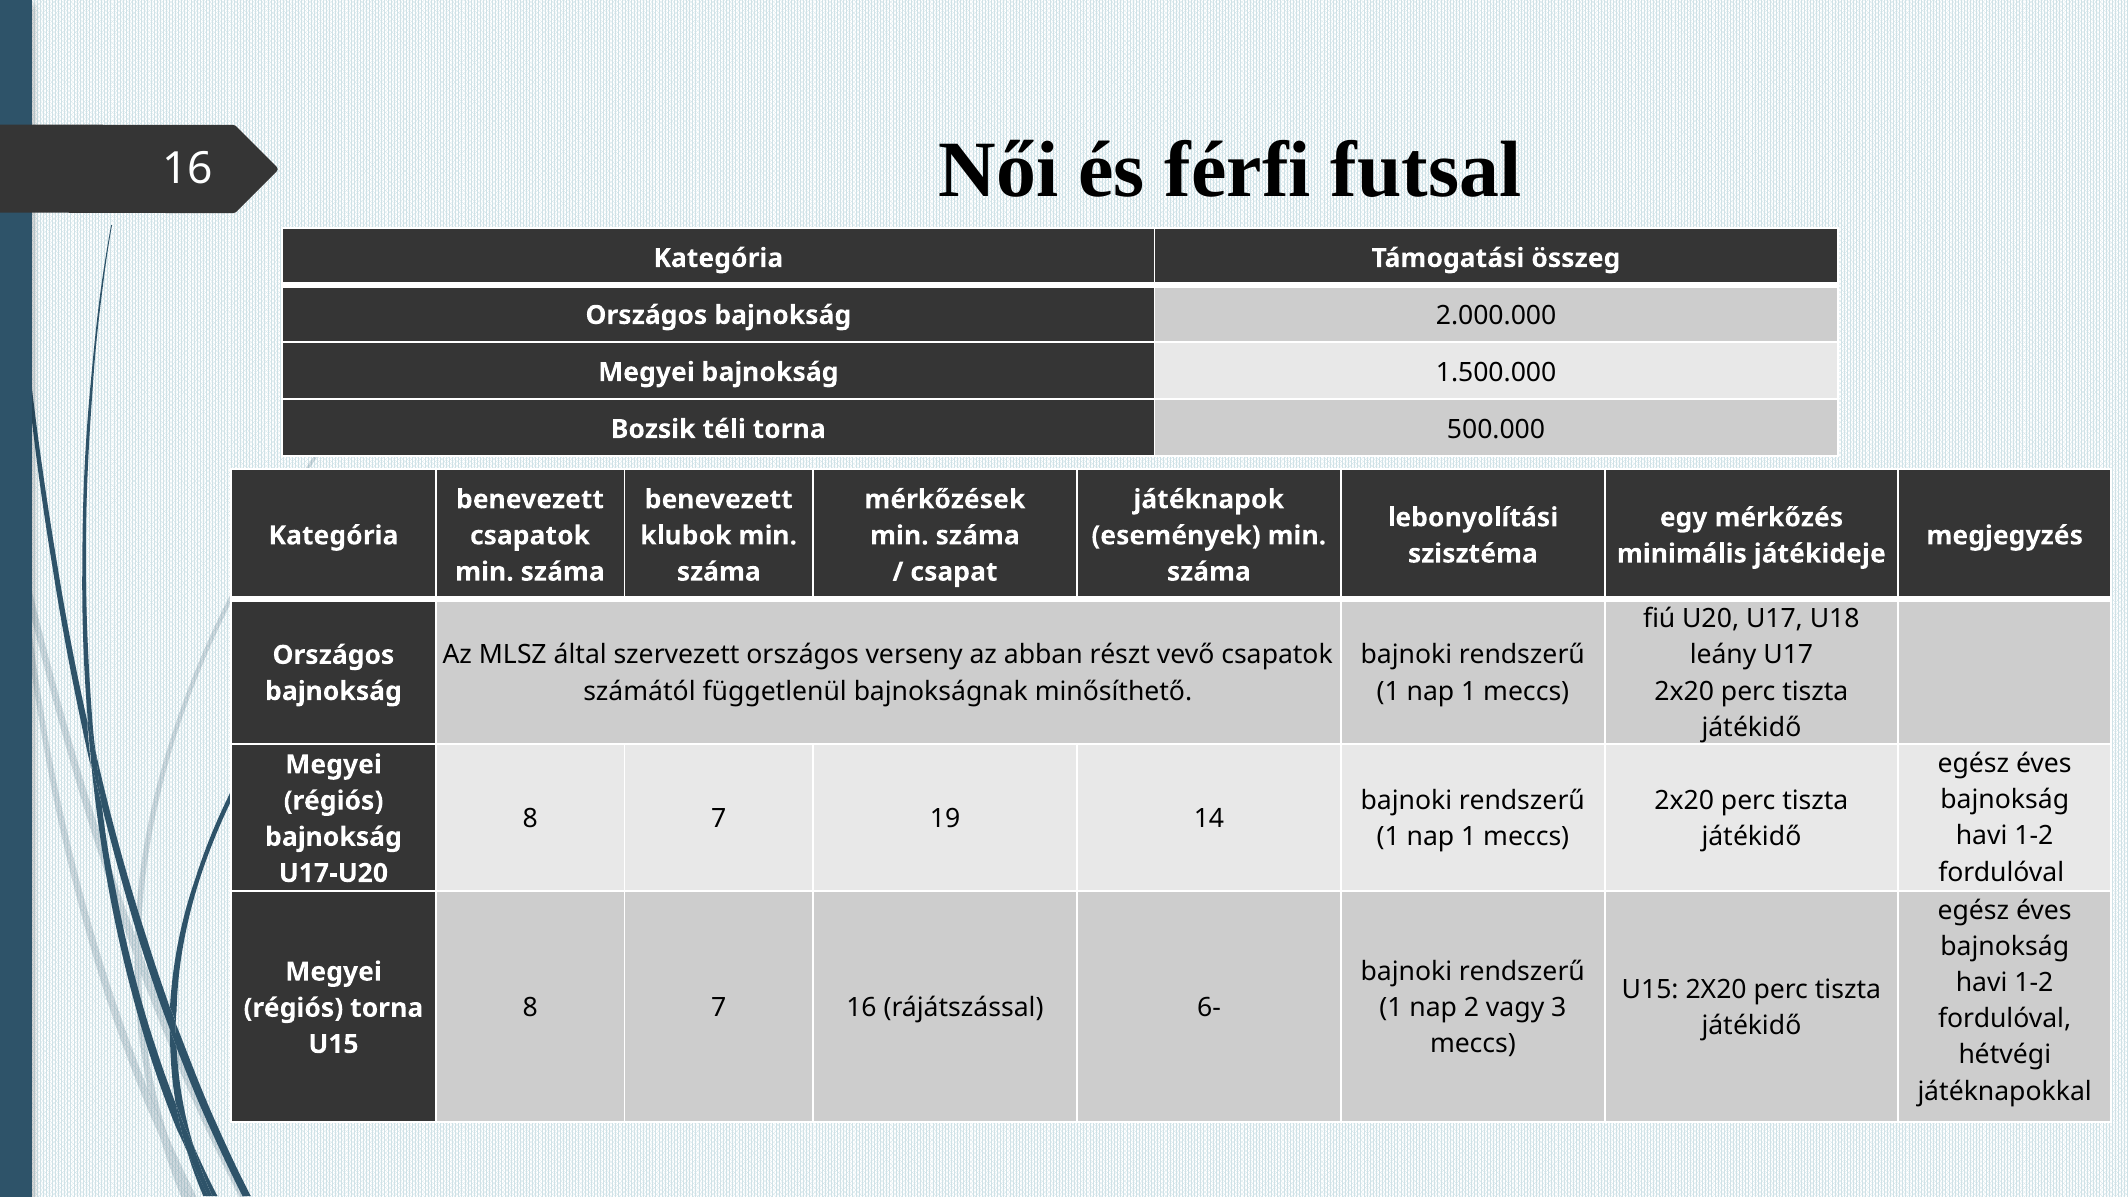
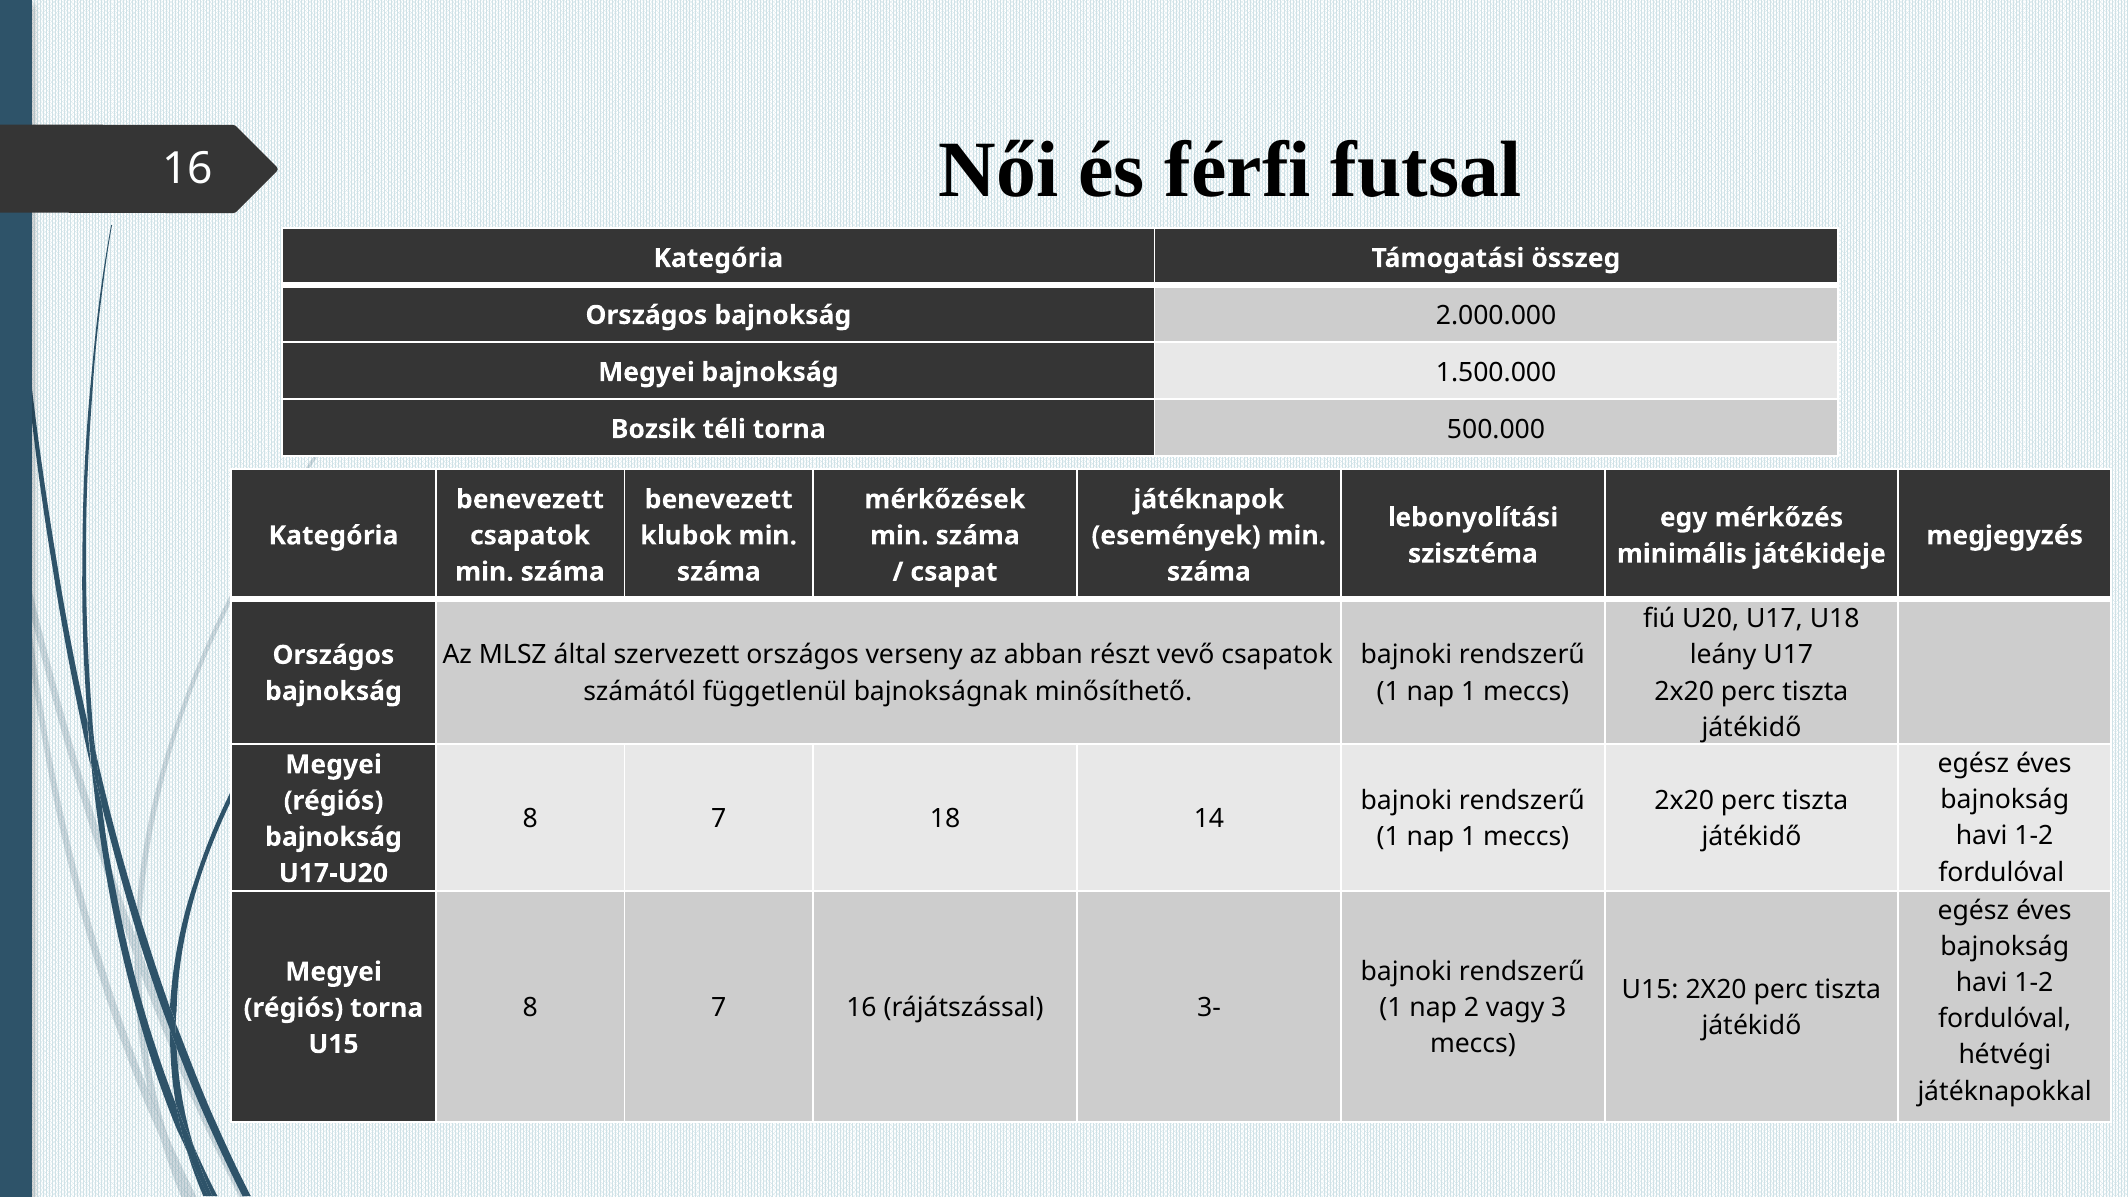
19: 19 -> 18
6-: 6- -> 3-
